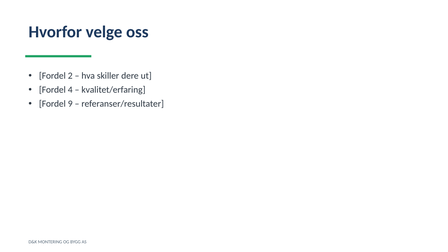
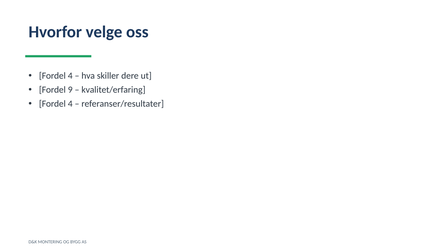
2 at (70, 76): 2 -> 4
4: 4 -> 9
9 at (70, 104): 9 -> 4
